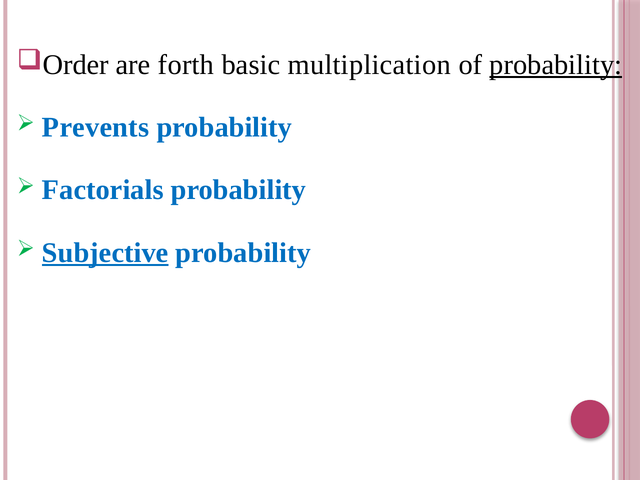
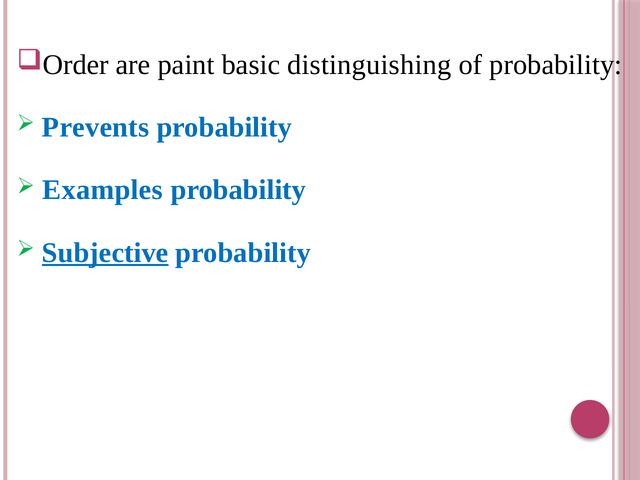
forth: forth -> paint
multiplication: multiplication -> distinguishing
probability at (556, 65) underline: present -> none
Factorials: Factorials -> Examples
